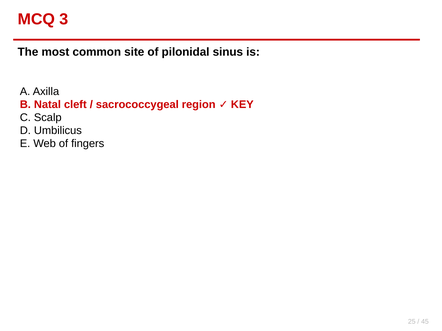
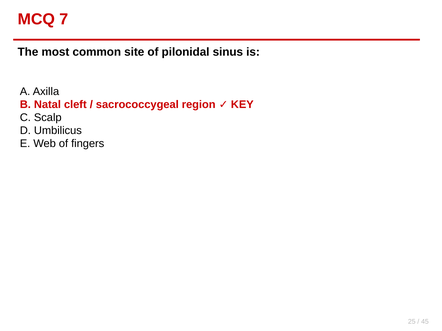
3: 3 -> 7
